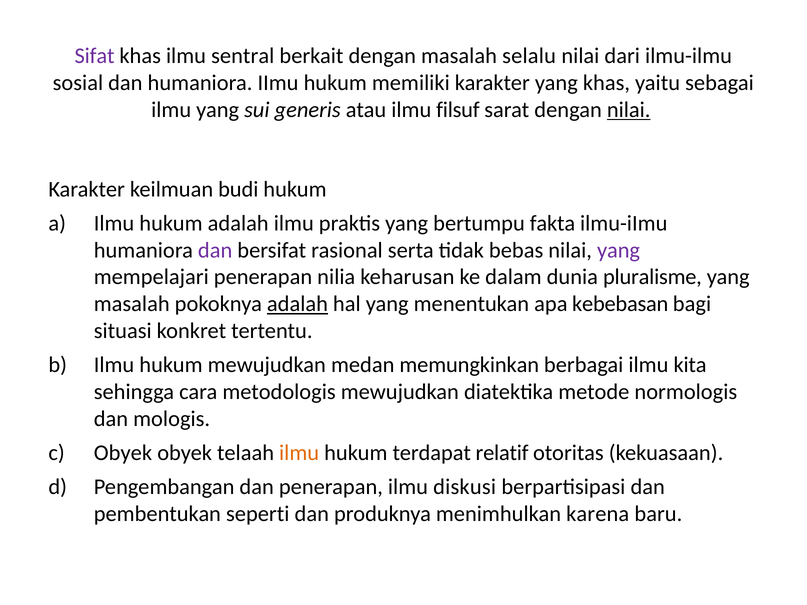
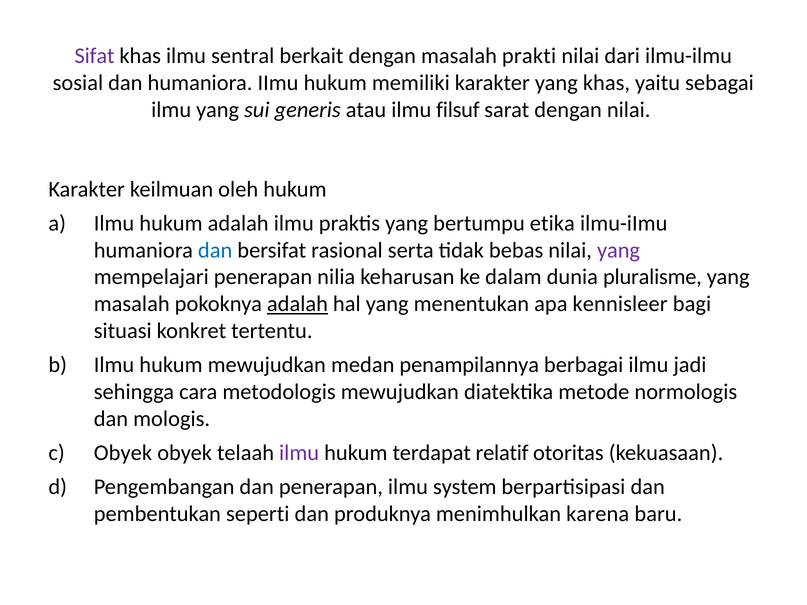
selalu: selalu -> prakti
nilai at (629, 110) underline: present -> none
budi: budi -> oleh
fakta: fakta -> etika
dan at (215, 250) colour: purple -> blue
kebebasan: kebebasan -> kennisleer
memungkinkan: memungkinkan -> penampilannya
kita: kita -> jadi
ilmu at (299, 453) colour: orange -> purple
diskusi: diskusi -> system
